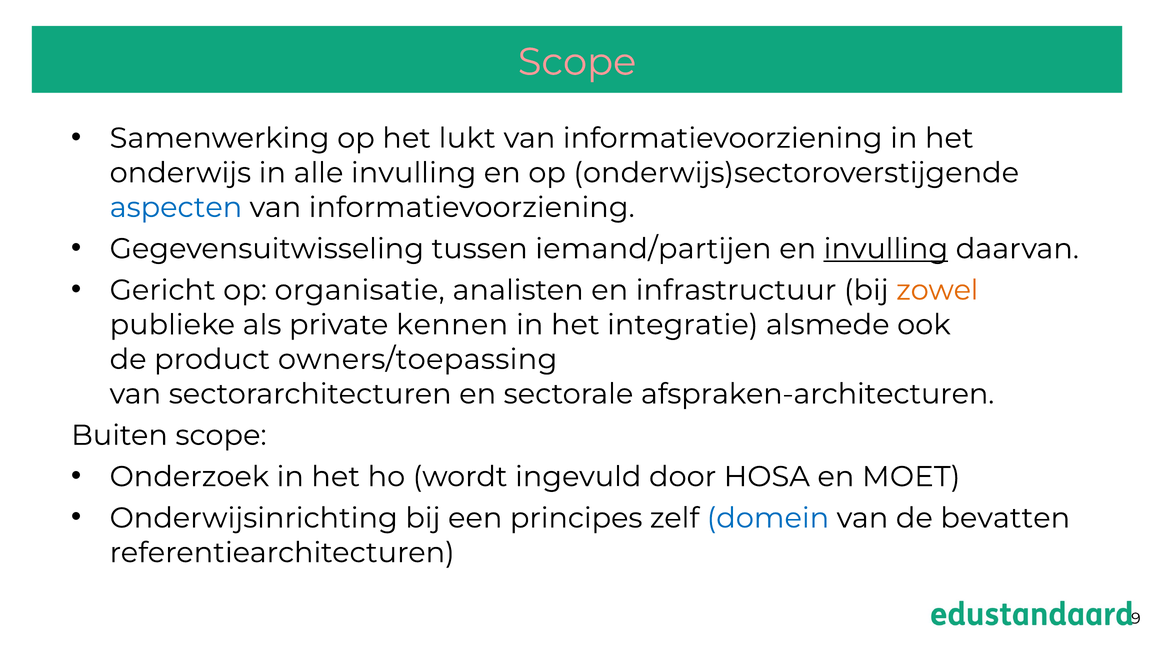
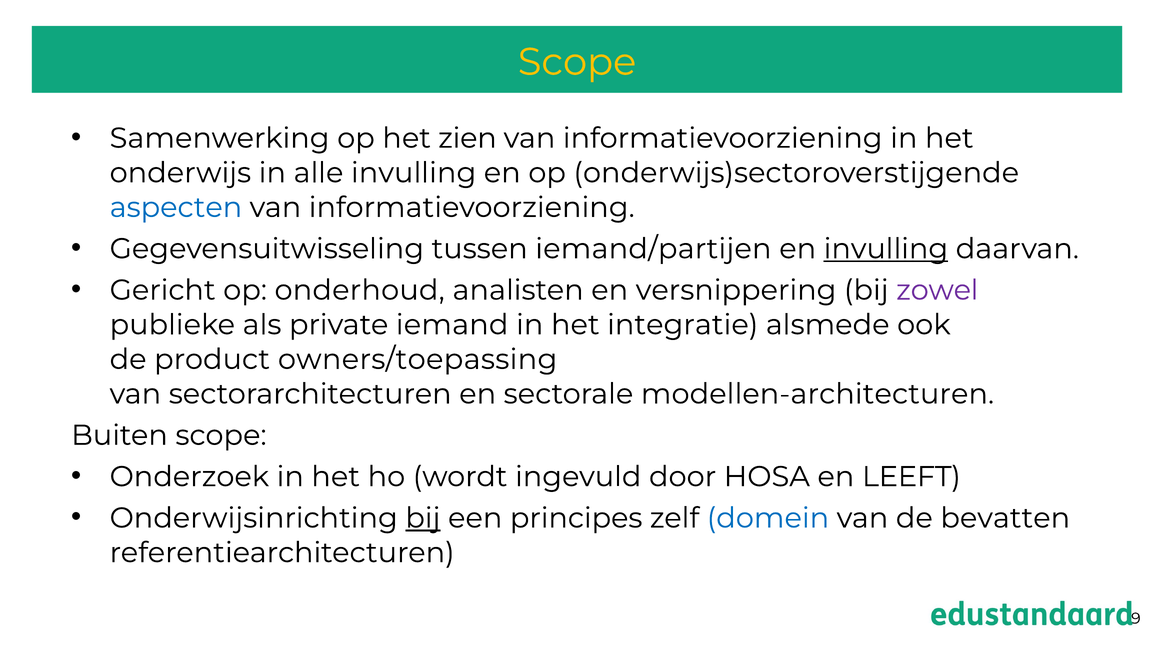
Scope at (577, 62) colour: pink -> yellow
lukt: lukt -> zien
organisatie: organisatie -> onderhoud
infrastructuur: infrastructuur -> versnippering
zowel colour: orange -> purple
kennen: kennen -> iemand
afspraken-architecturen: afspraken-architecturen -> modellen-architecturen
MOET: MOET -> LEEFT
bij at (423, 518) underline: none -> present
